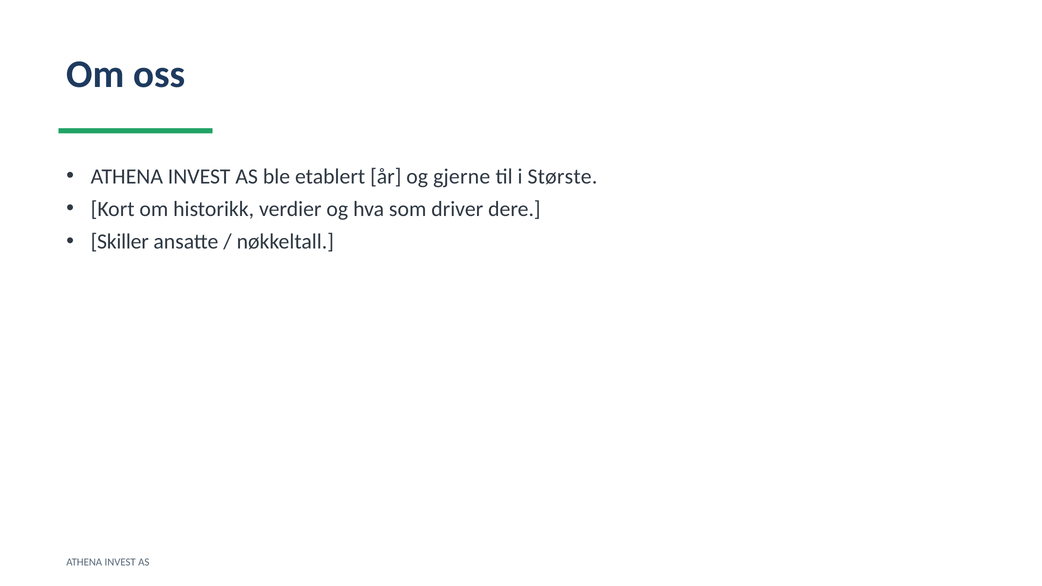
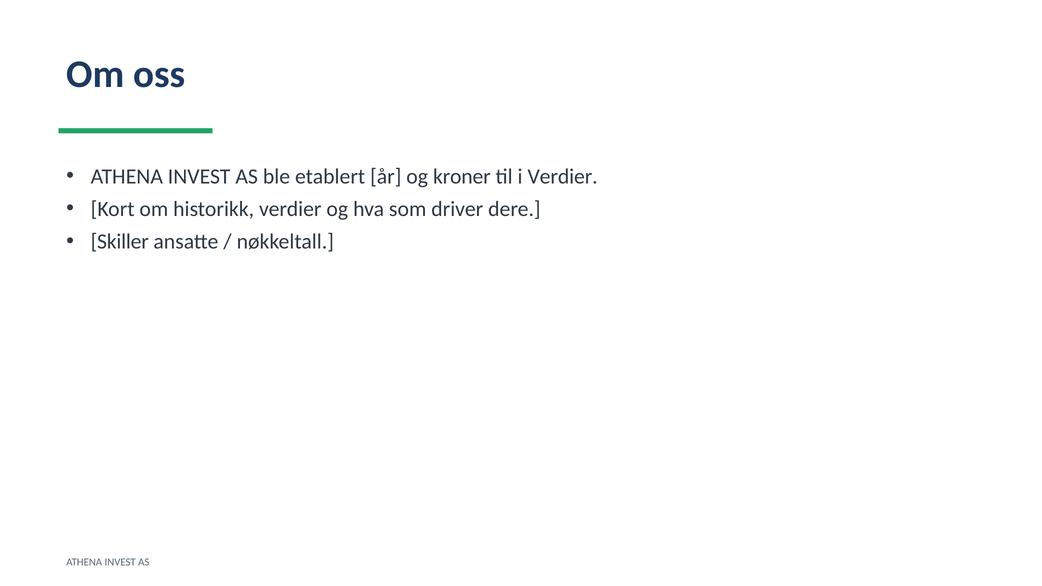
gjerne: gjerne -> kroner
i Største: Største -> Verdier
